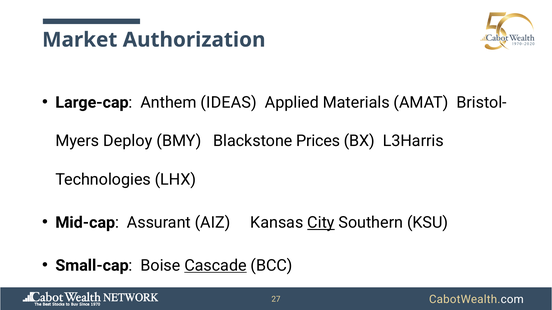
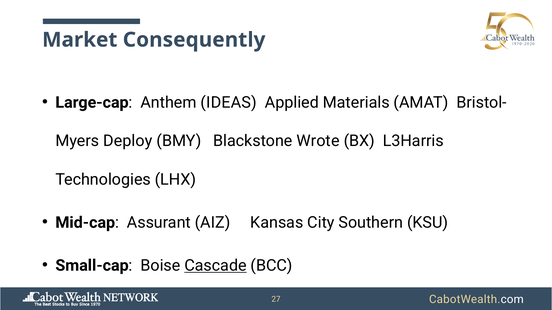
Authorization: Authorization -> Consequently
Prices: Prices -> Wrote
City underline: present -> none
